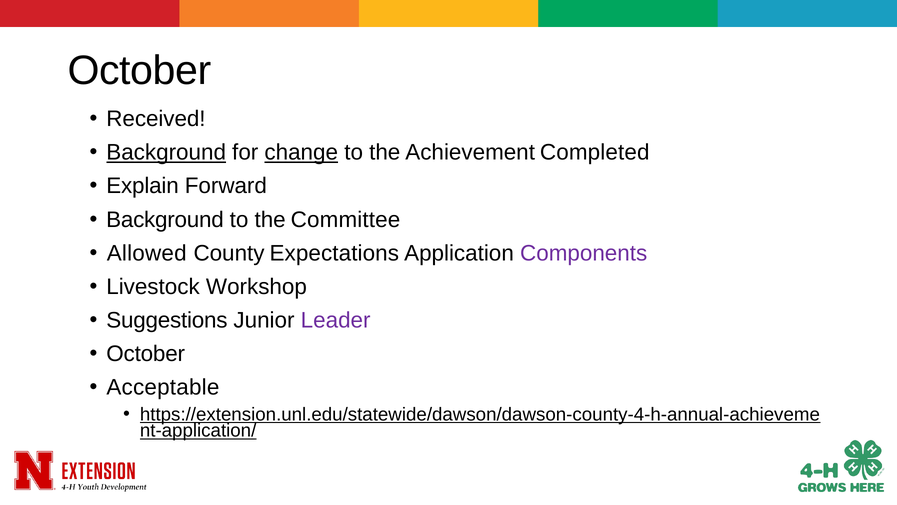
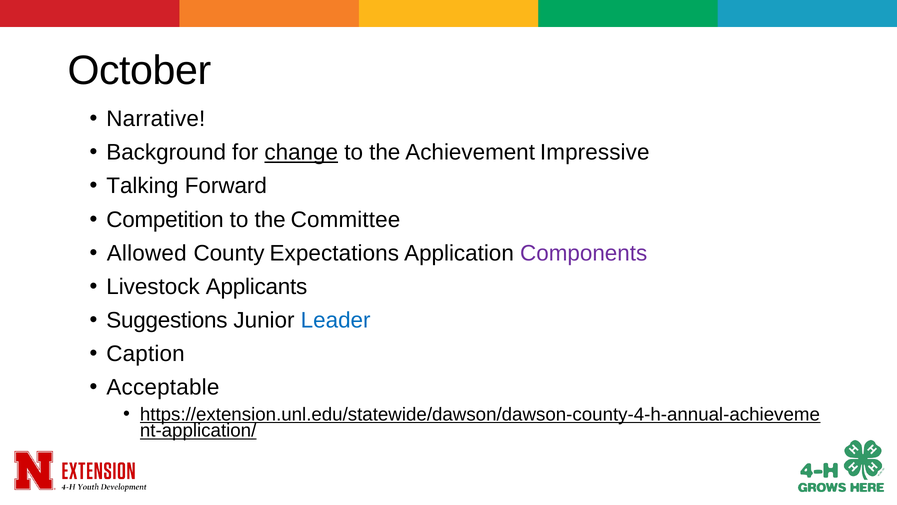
Received: Received -> Narrative
Background at (166, 152) underline: present -> none
Completed: Completed -> Impressive
Explain: Explain -> Talking
Background at (165, 219): Background -> Competition
Workshop: Workshop -> Applicants
Leader colour: purple -> blue
October at (146, 354): October -> Caption
